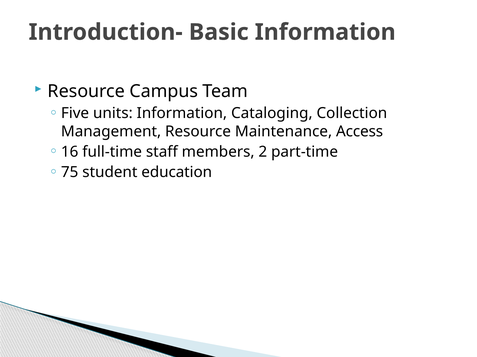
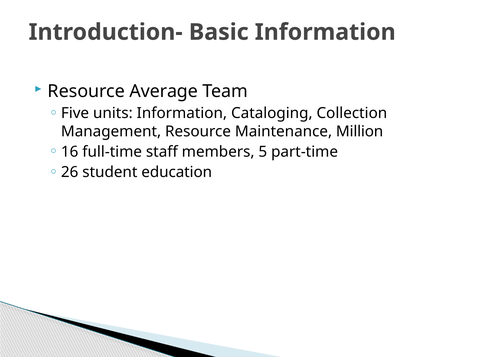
Campus: Campus -> Average
Access: Access -> Million
2: 2 -> 5
75: 75 -> 26
